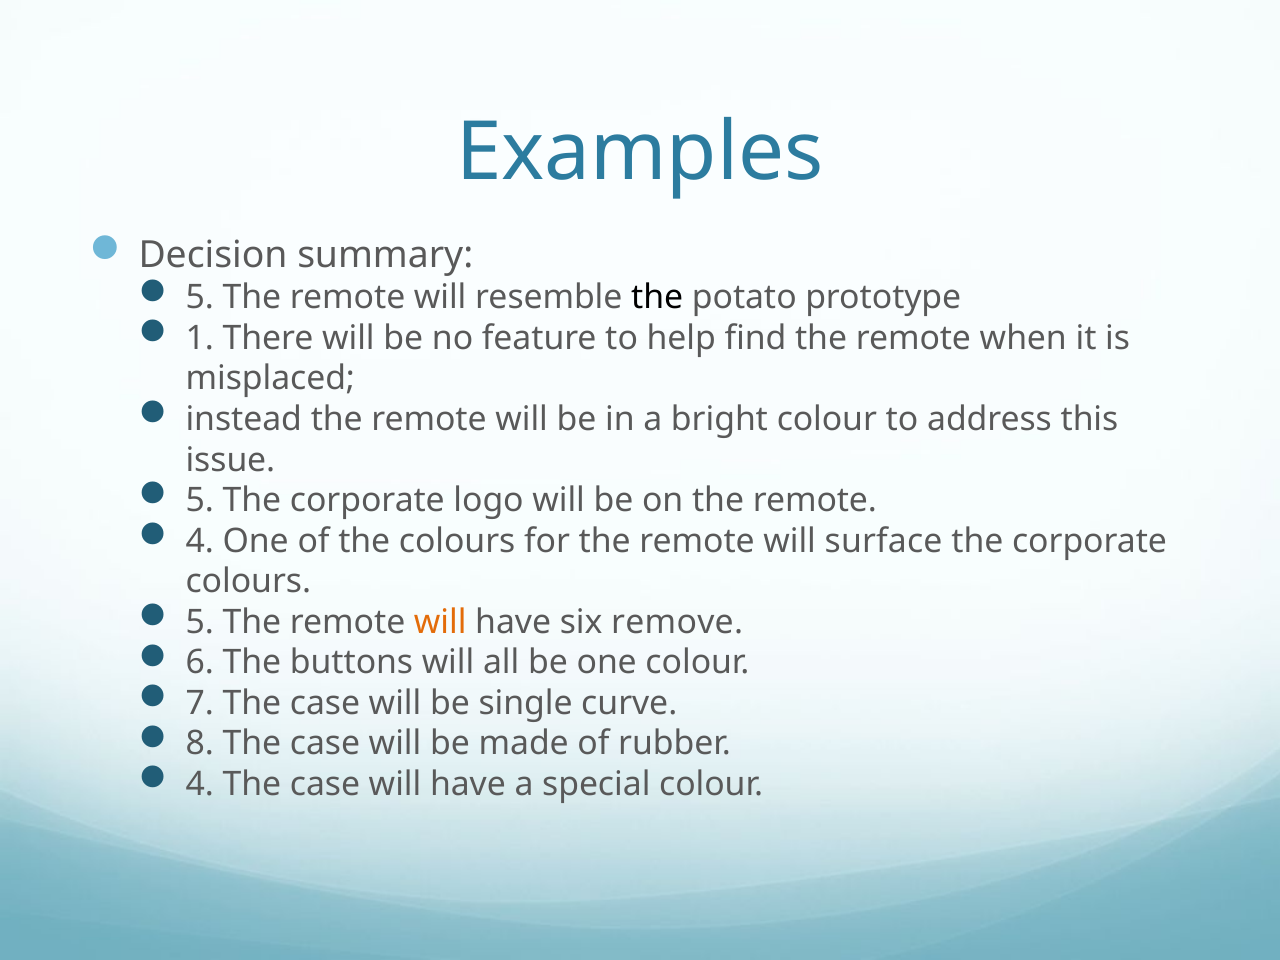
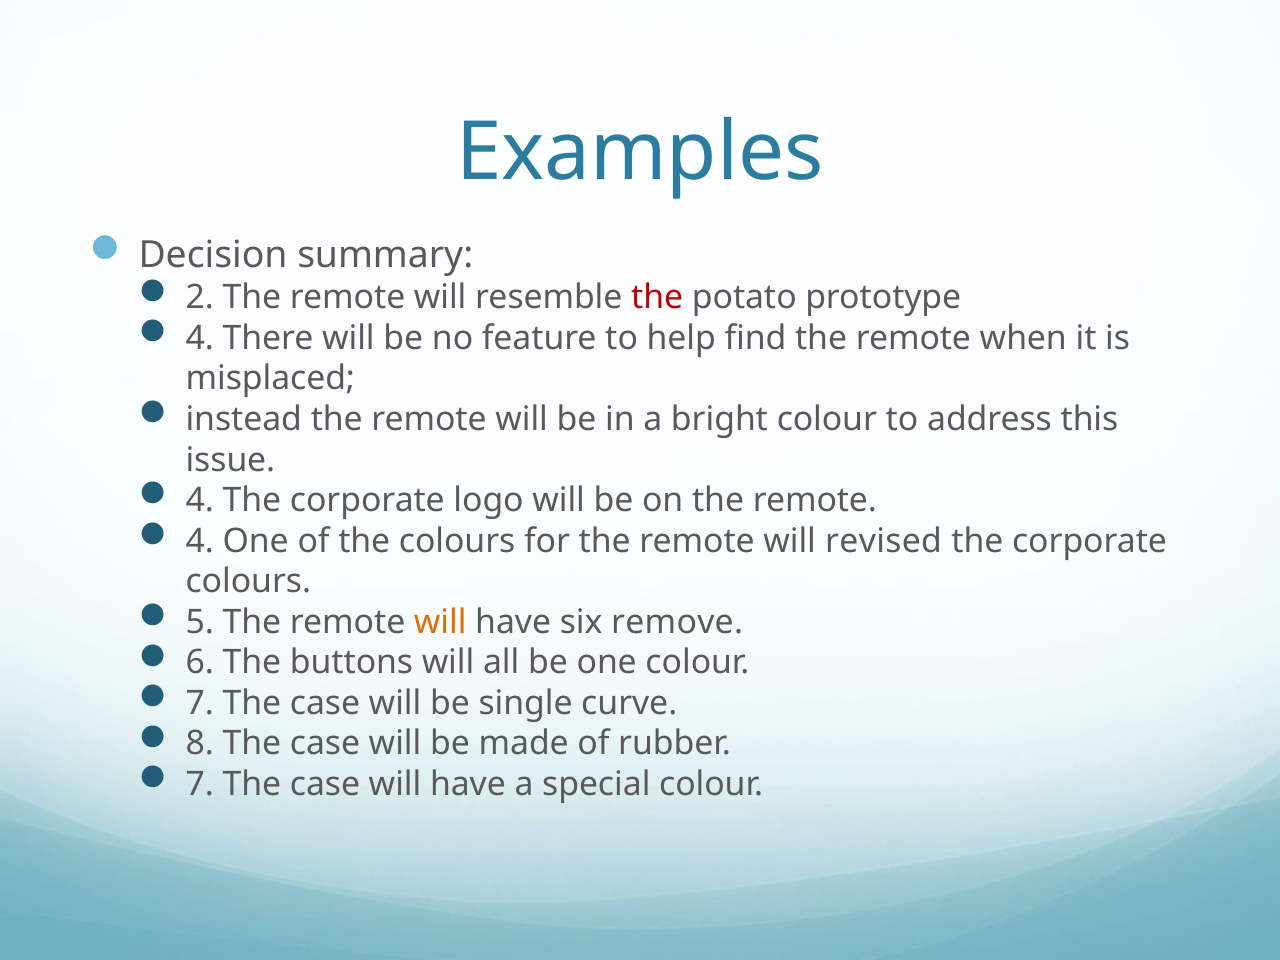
5 at (200, 298): 5 -> 2
the at (657, 298) colour: black -> red
1 at (200, 338): 1 -> 4
5 at (200, 500): 5 -> 4
surface: surface -> revised
4 at (200, 784): 4 -> 7
